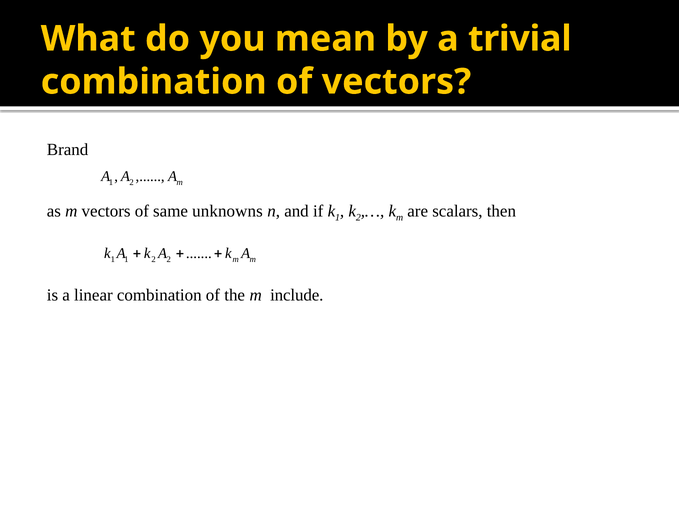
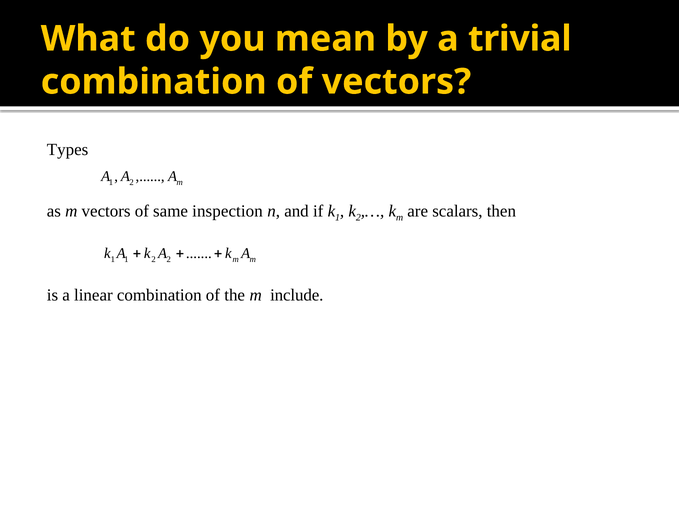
Brand: Brand -> Types
unknowns: unknowns -> inspection
